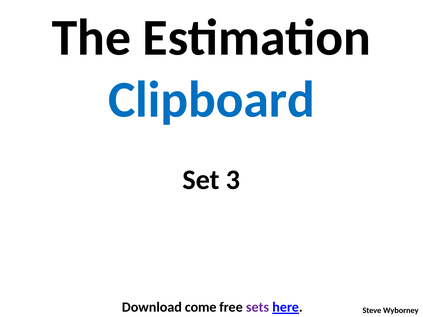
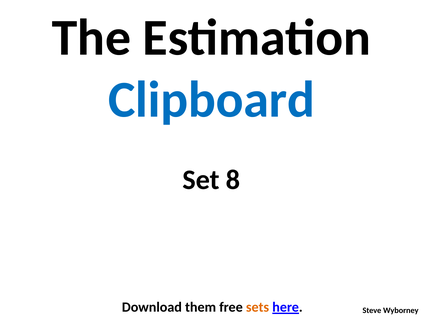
3: 3 -> 8
come: come -> them
sets colour: purple -> orange
